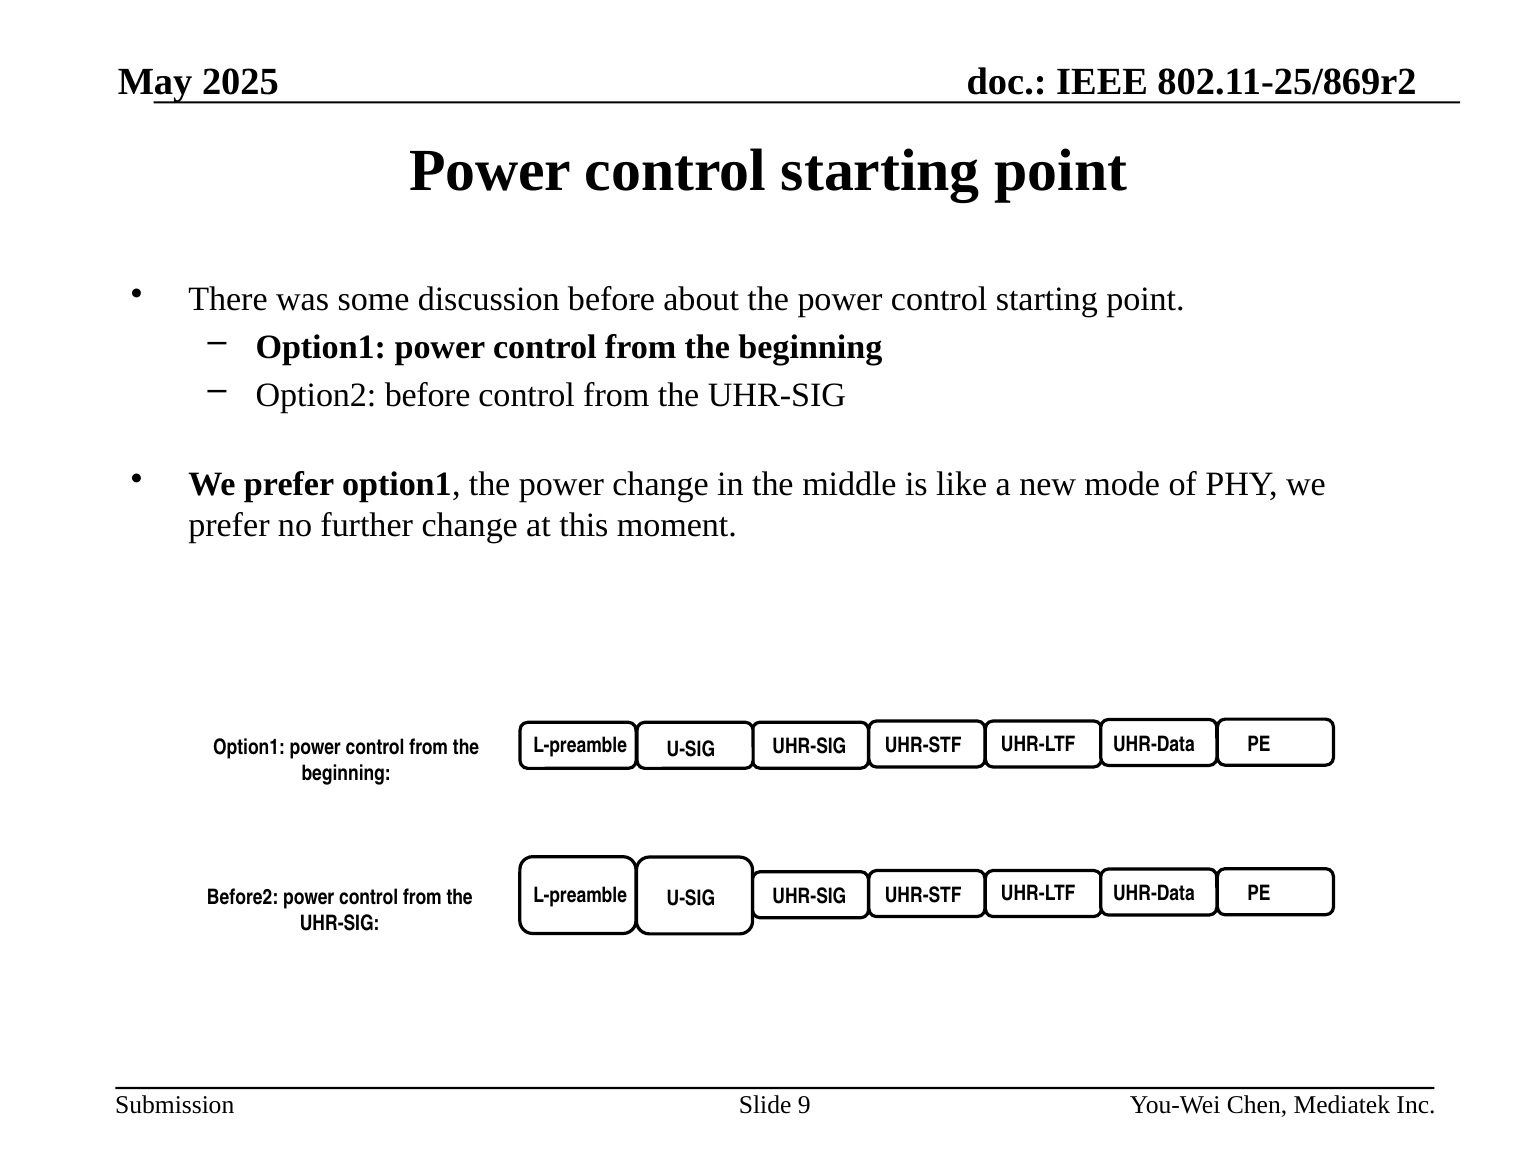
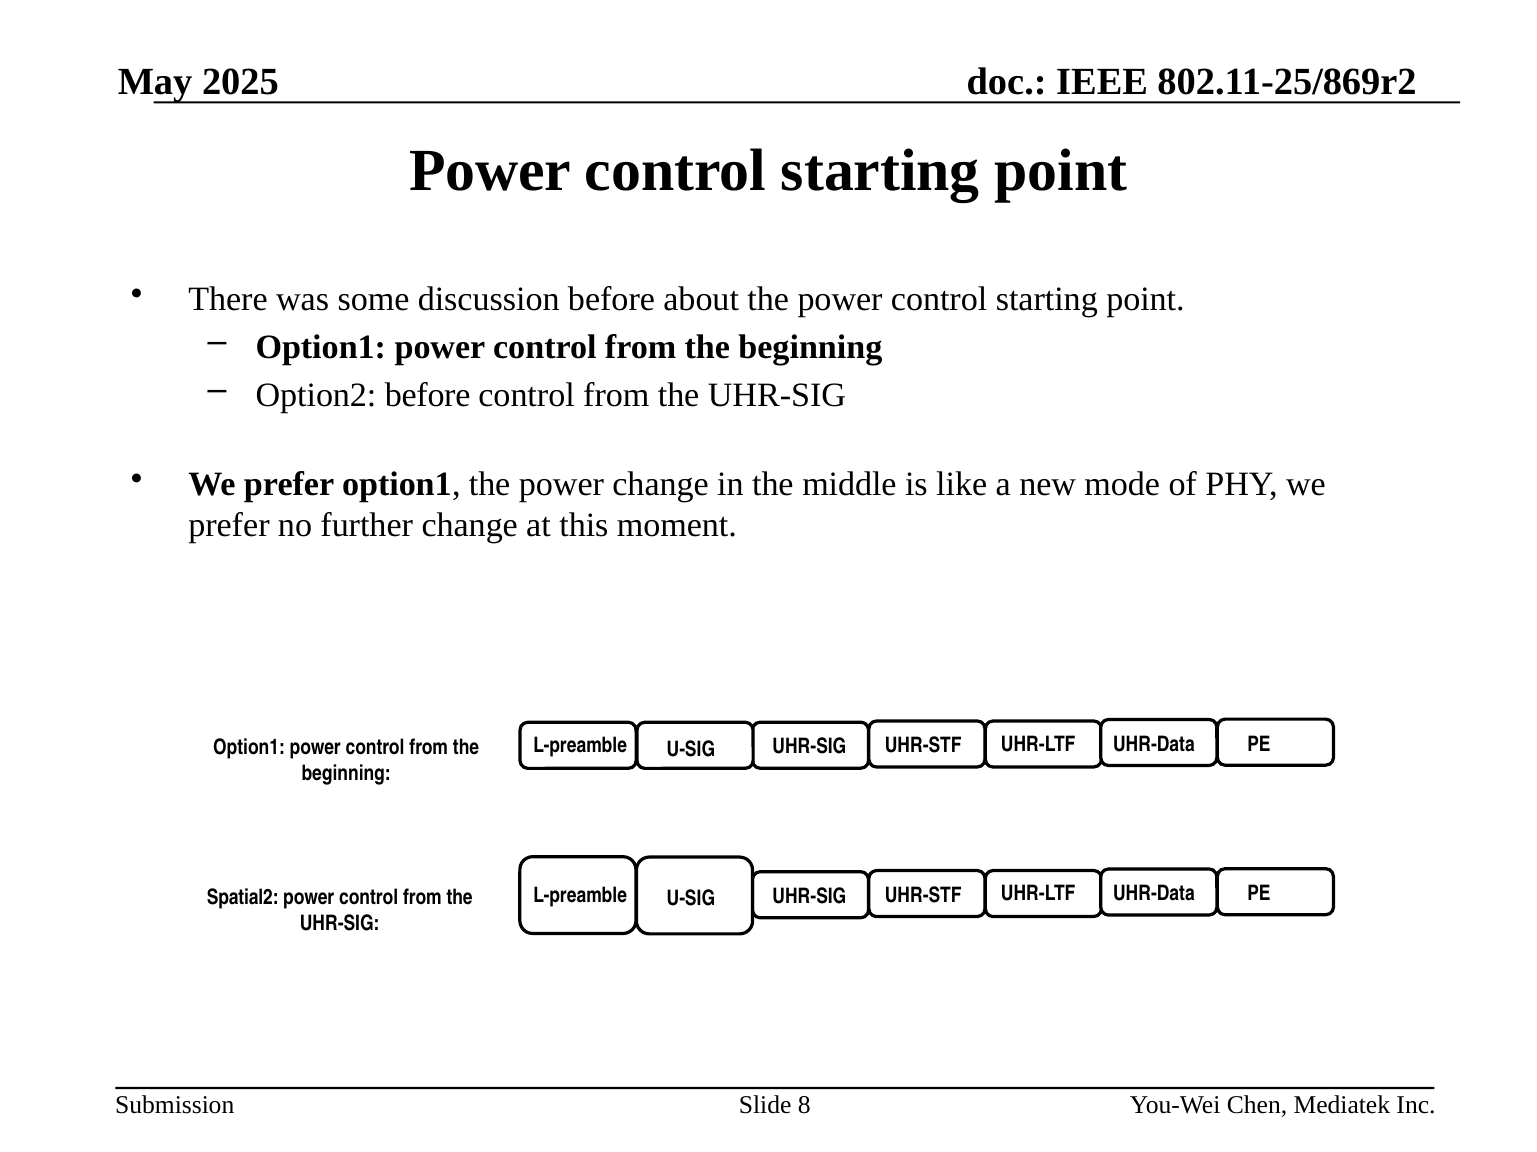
Before2: Before2 -> Spatial2
9: 9 -> 8
